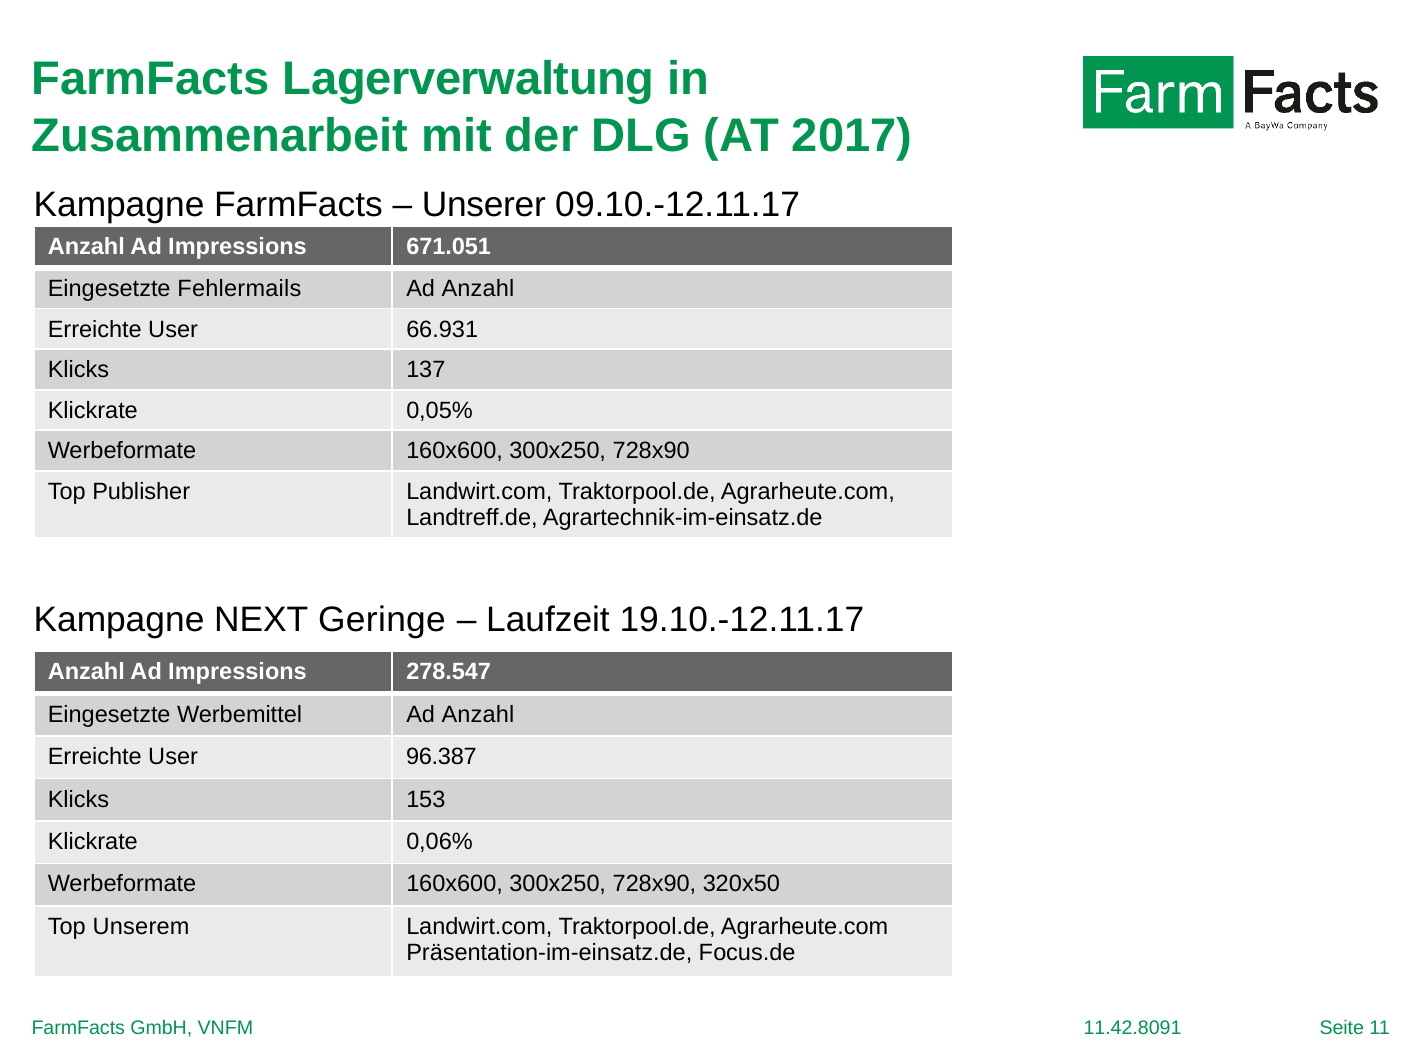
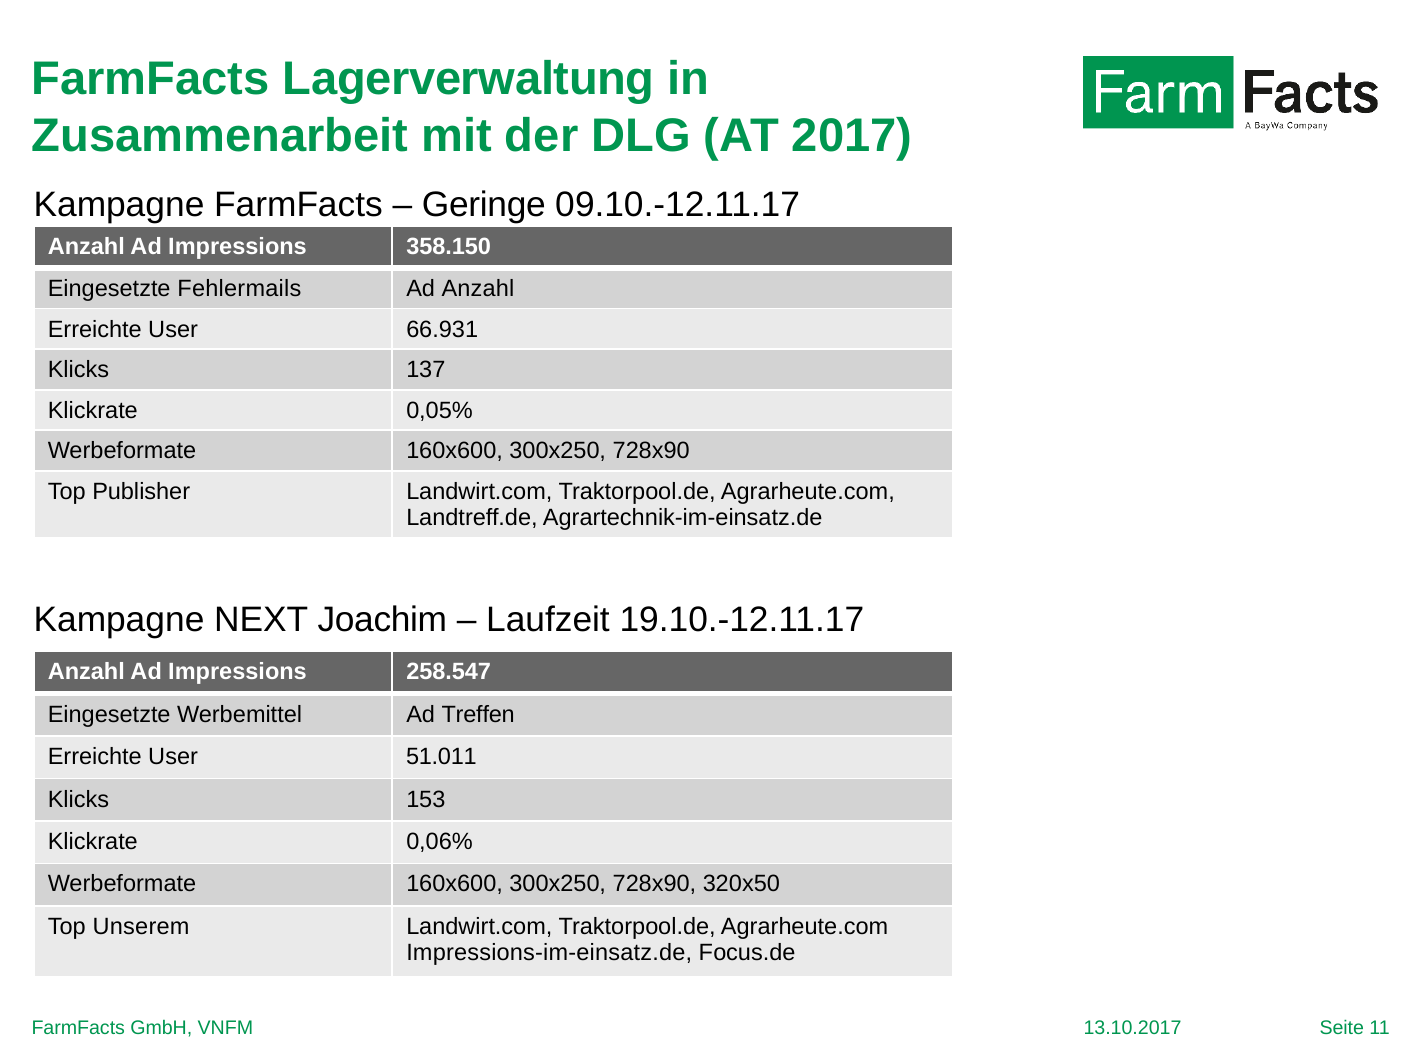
Unserer: Unserer -> Geringe
671.051: 671.051 -> 358.150
Geringe: Geringe -> Joachim
278.547: 278.547 -> 258.547
Werbemittel Ad Anzahl: Anzahl -> Treffen
96.387: 96.387 -> 51.011
Präsentation-im-einsatz.de: Präsentation-im-einsatz.de -> Impressions-im-einsatz.de
11.42.8091: 11.42.8091 -> 13.10.2017
